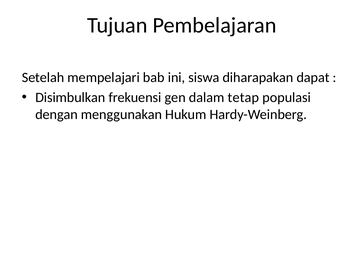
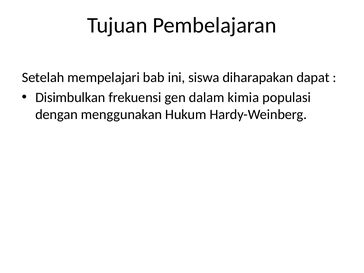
tetap: tetap -> kimia
